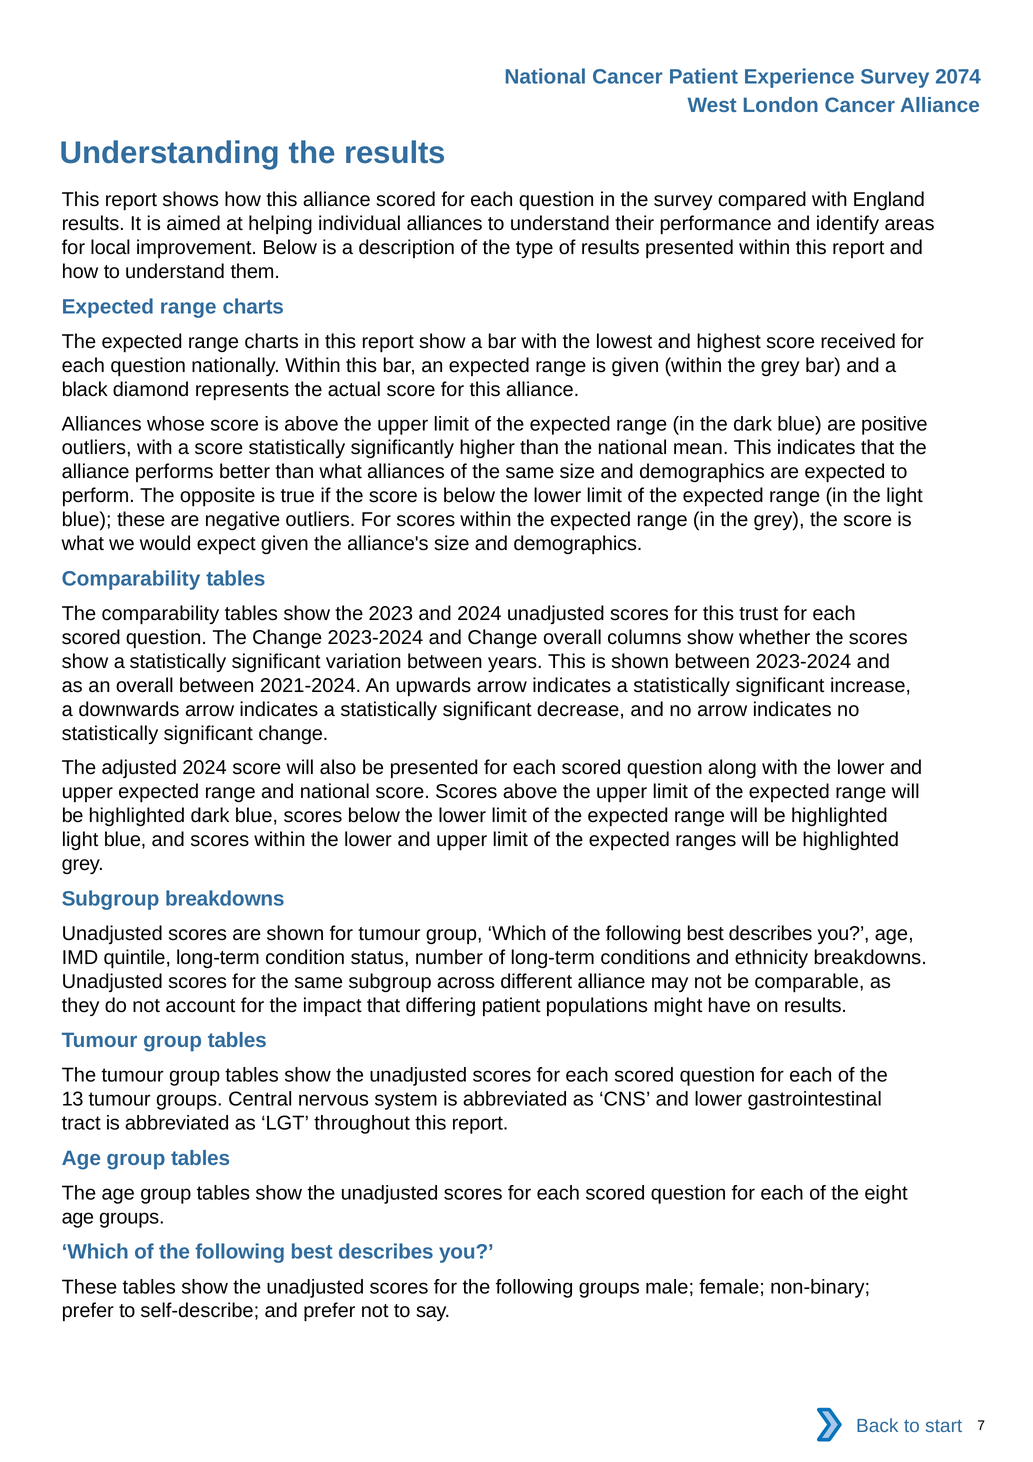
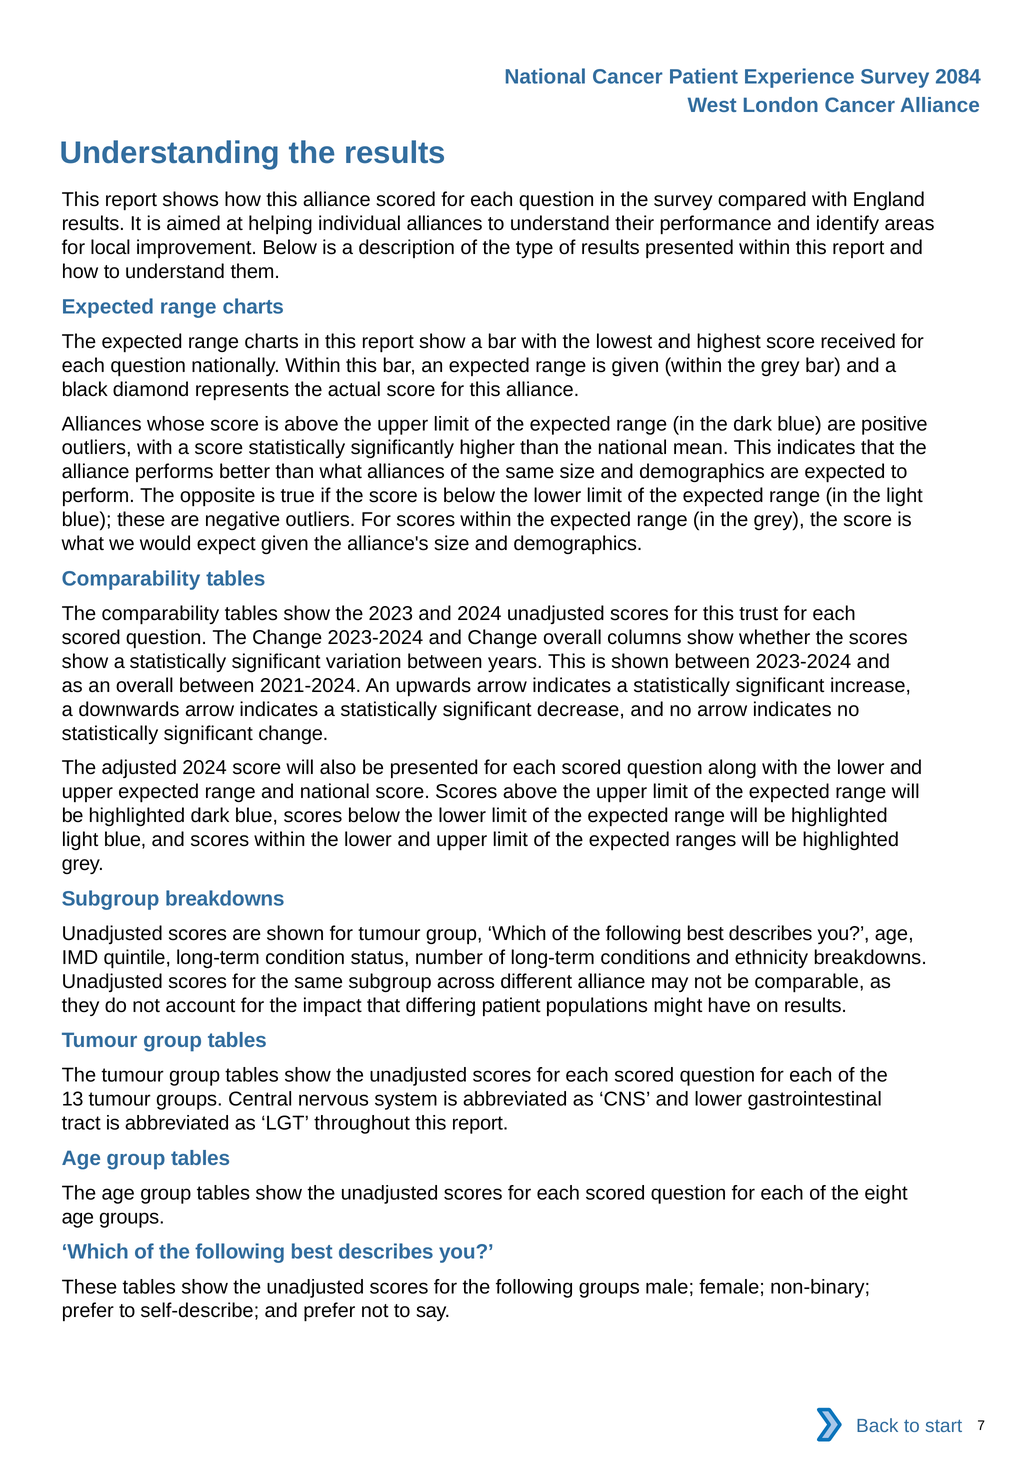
2074: 2074 -> 2084
